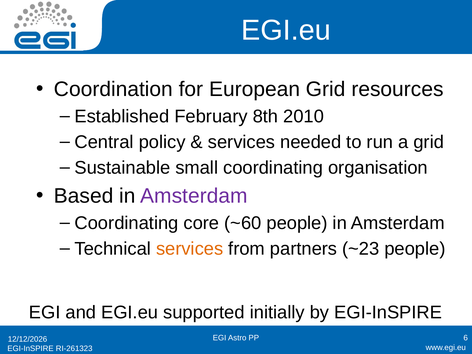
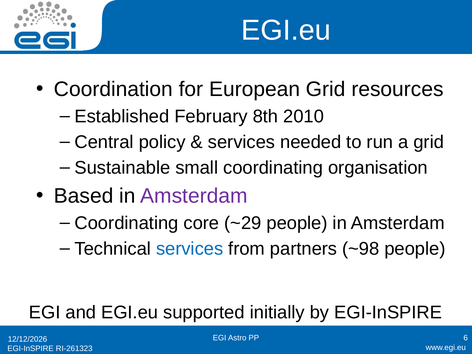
~60: ~60 -> ~29
services at (190, 249) colour: orange -> blue
~23: ~23 -> ~98
